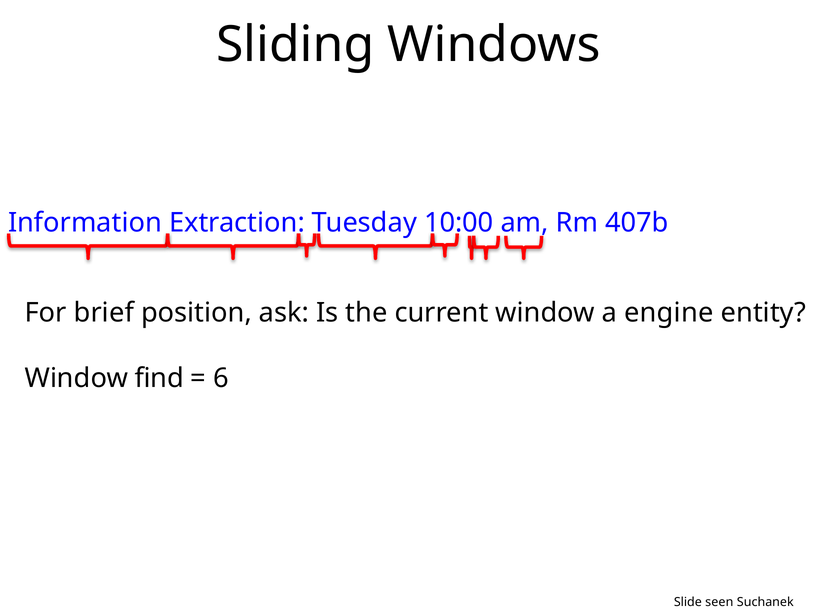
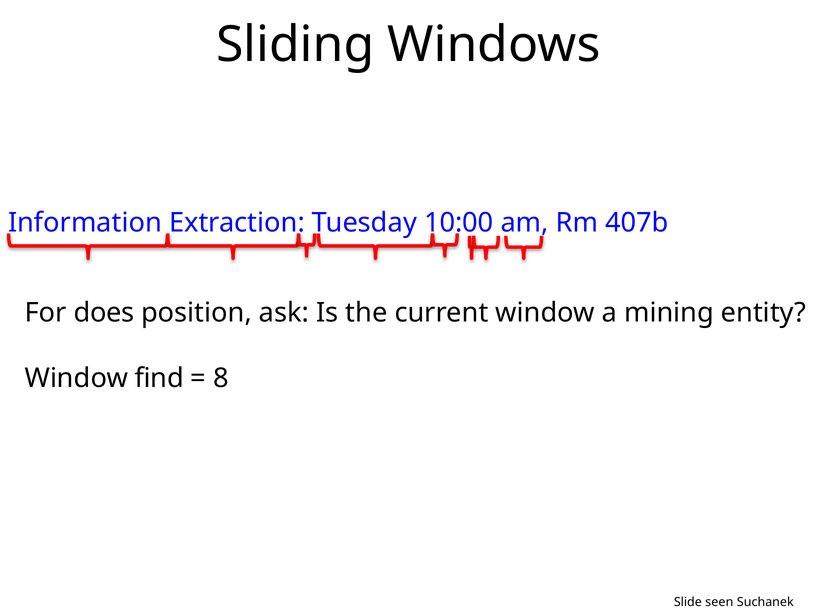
brief: brief -> does
engine: engine -> mining
6: 6 -> 8
